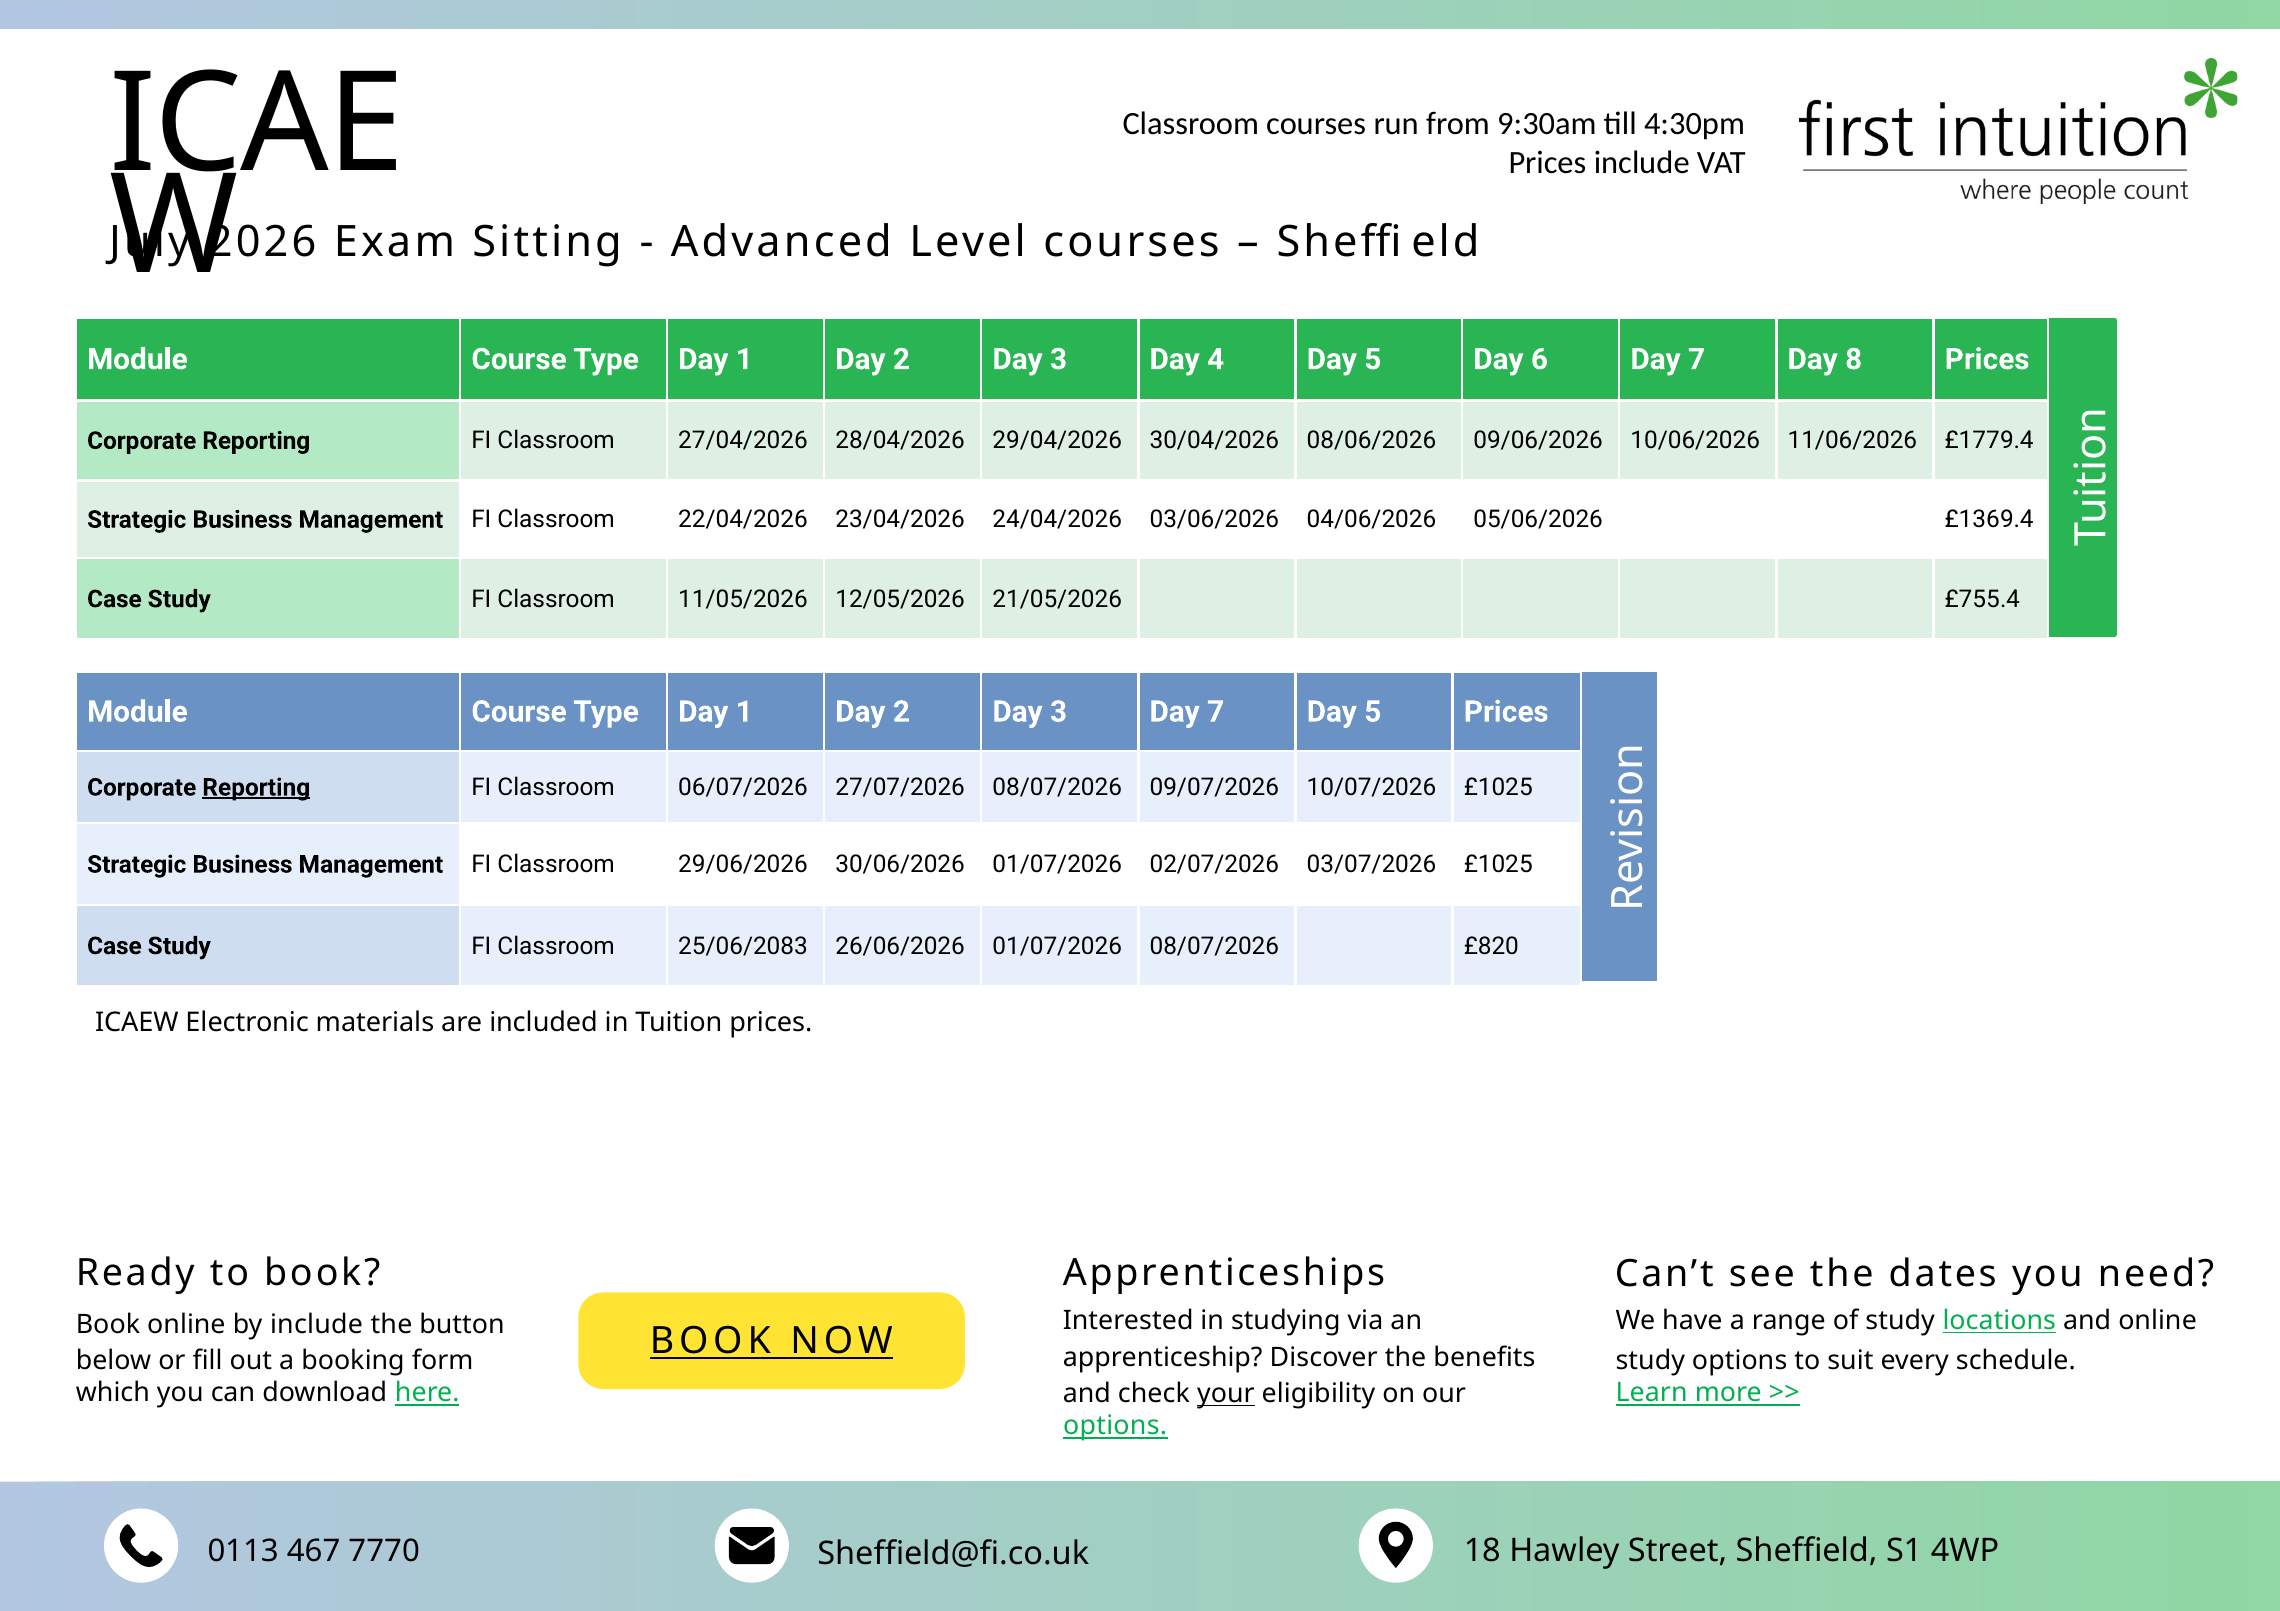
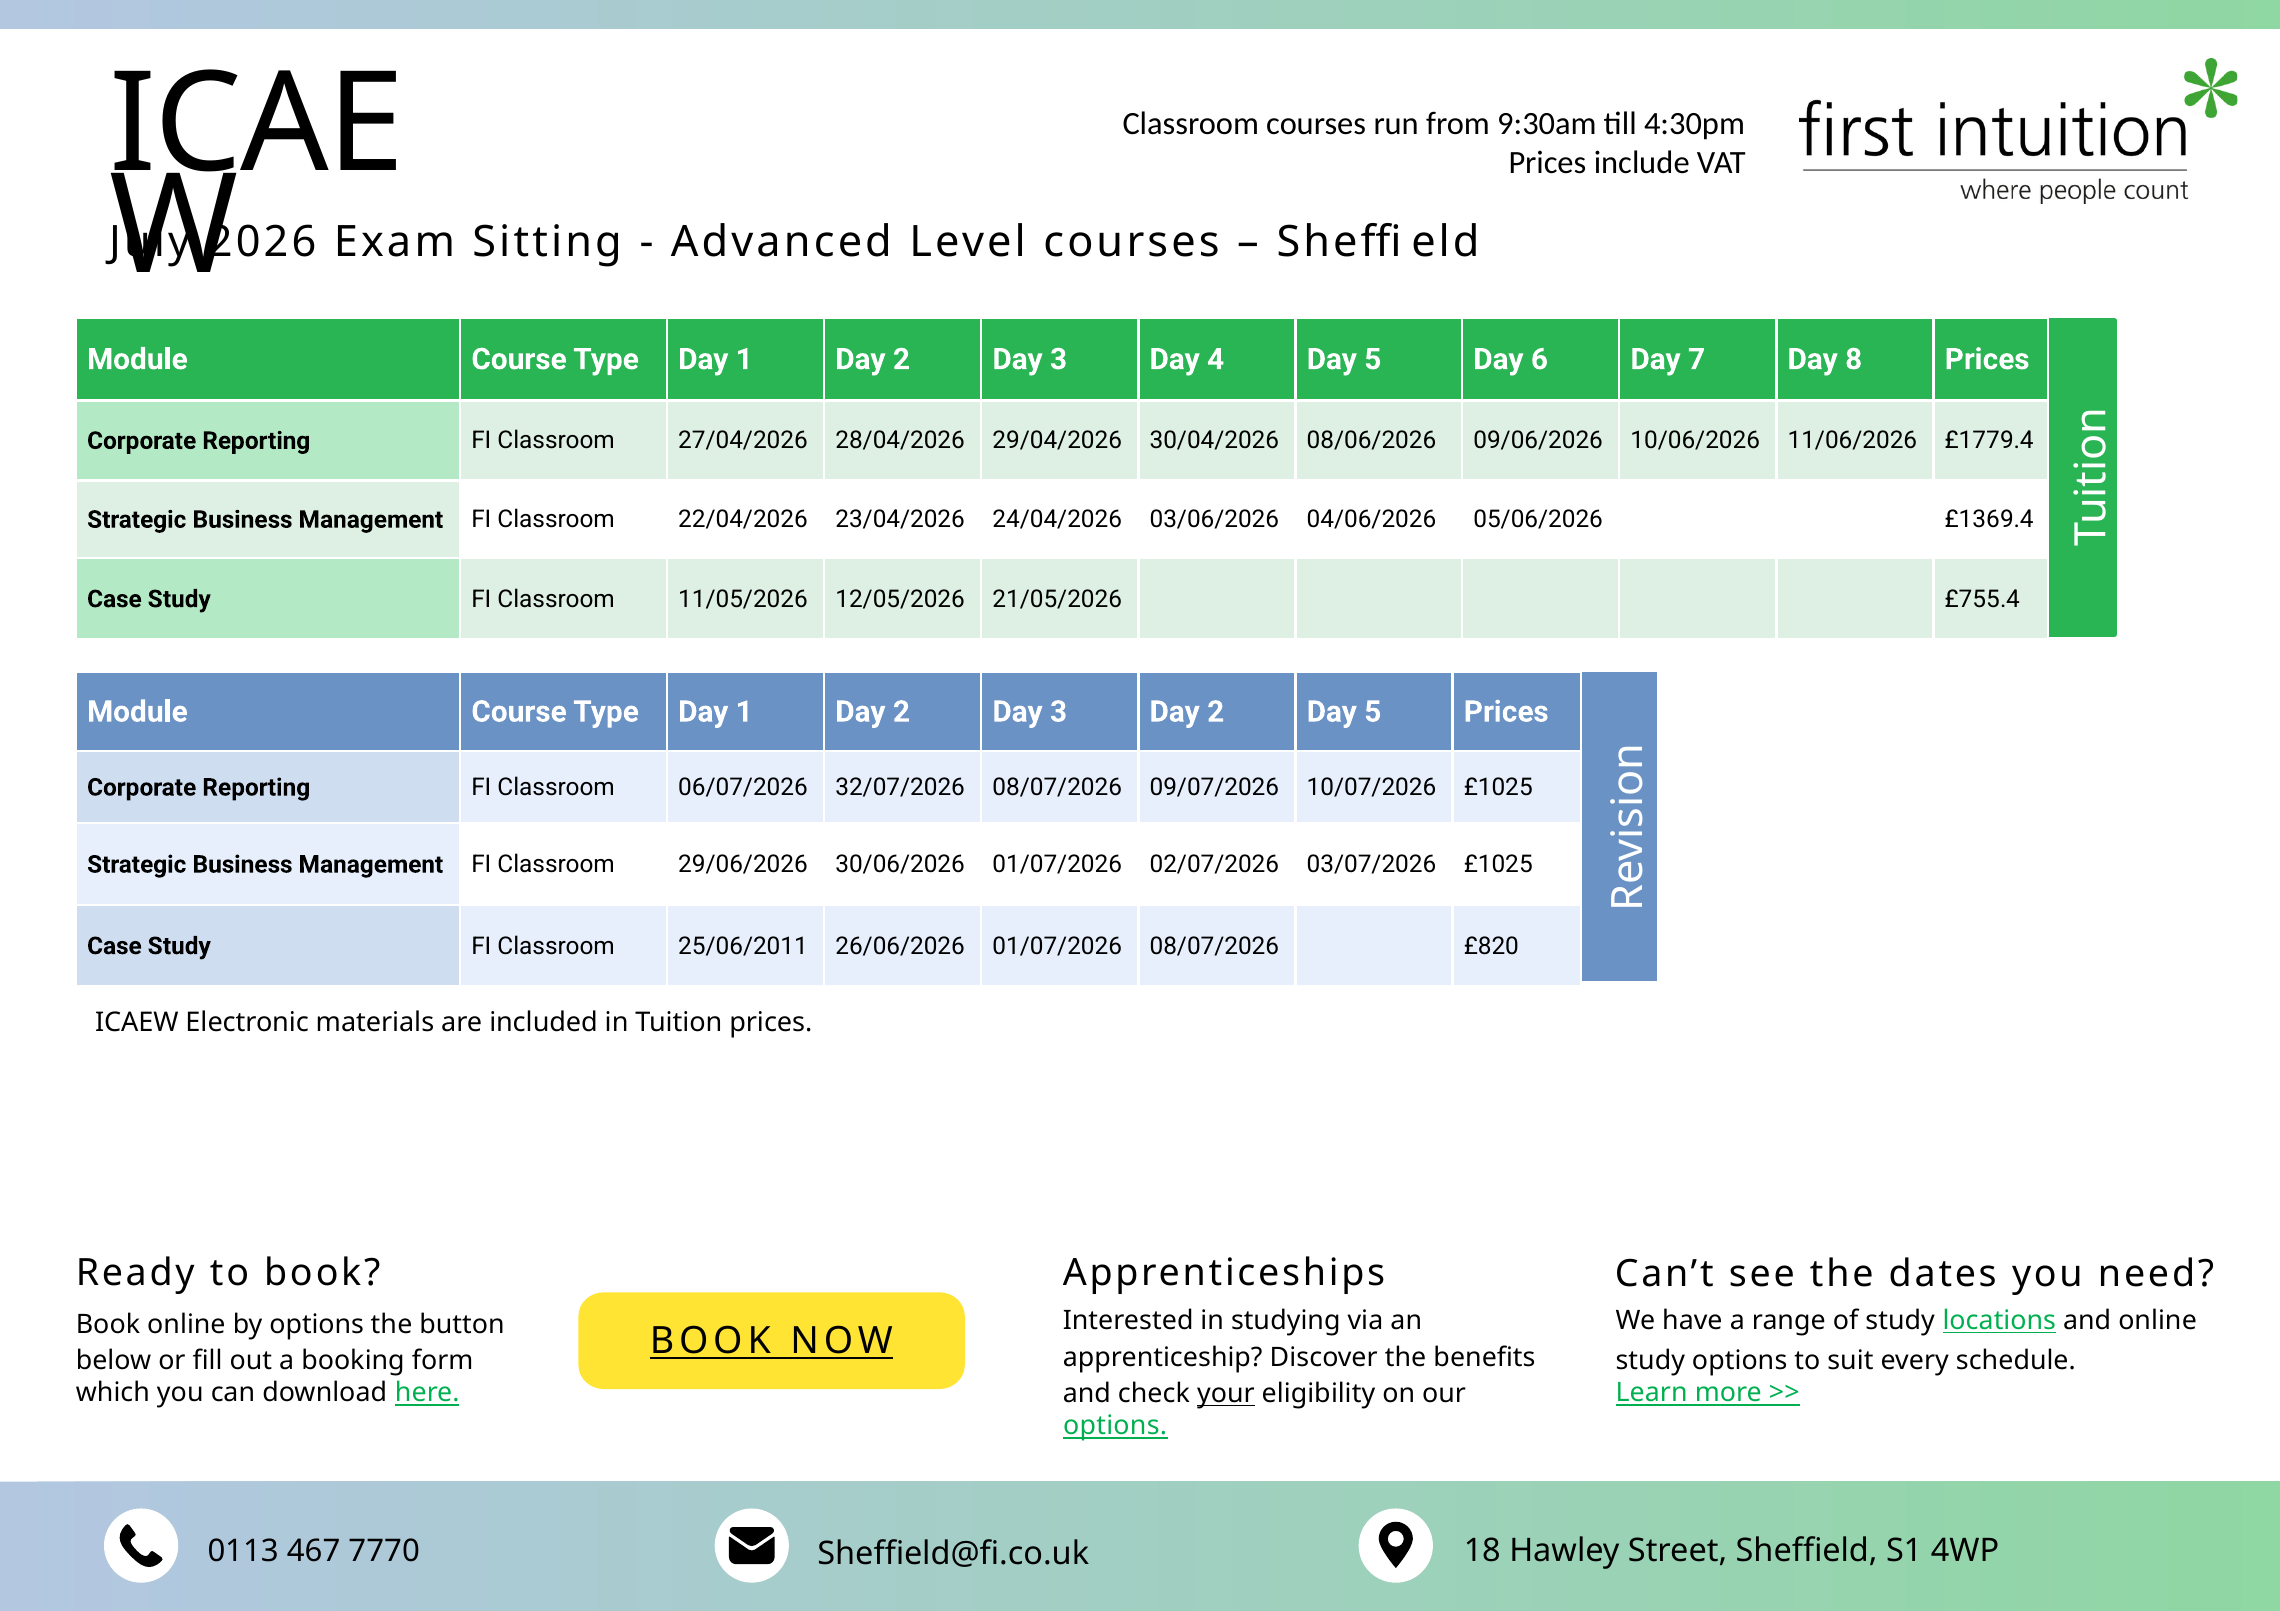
3 Day 7: 7 -> 2
Reporting at (256, 788) underline: present -> none
27/07/2026: 27/07/2026 -> 32/07/2026
25/06/2083: 25/06/2083 -> 25/06/2011
by include: include -> options
